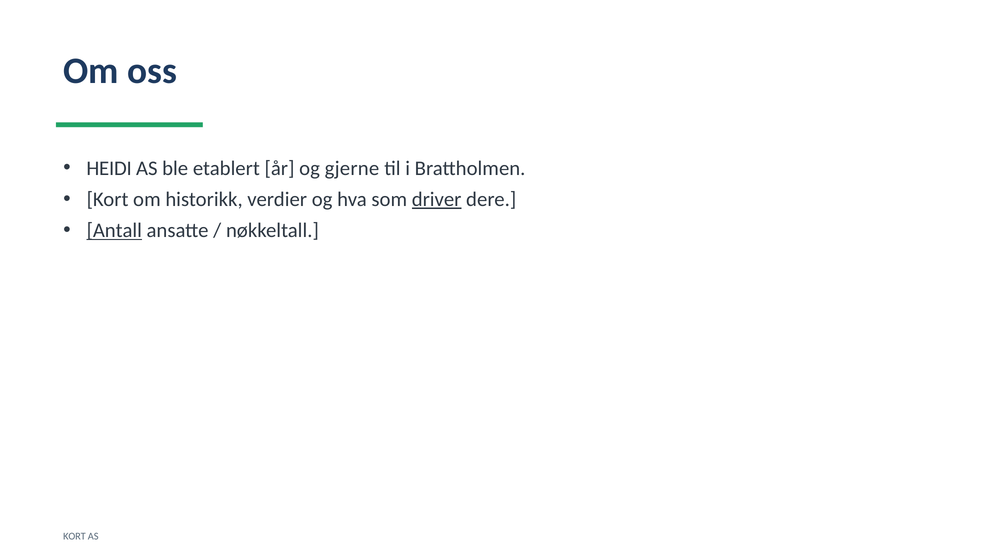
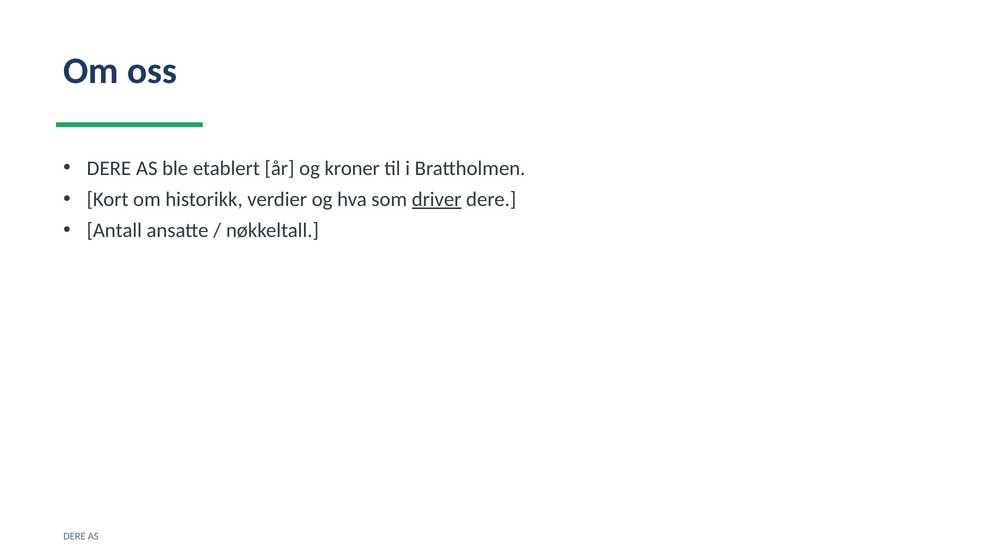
HEIDI at (109, 169): HEIDI -> DERE
gjerne: gjerne -> kroner
Antall underline: present -> none
KORT at (74, 537): KORT -> DERE
